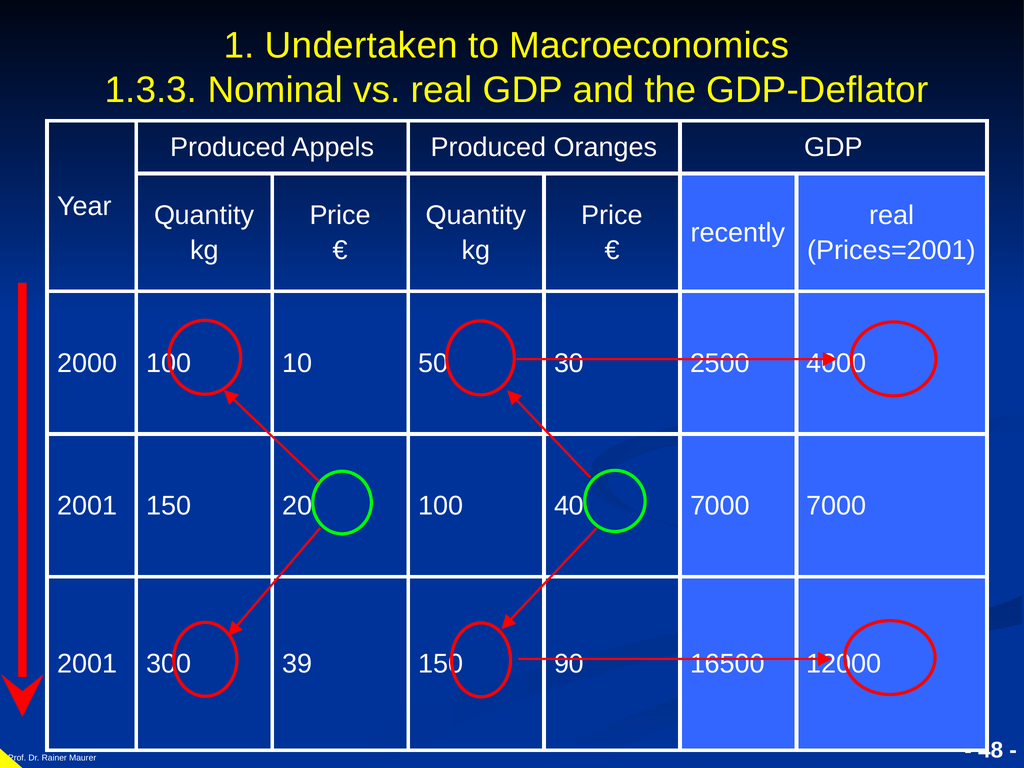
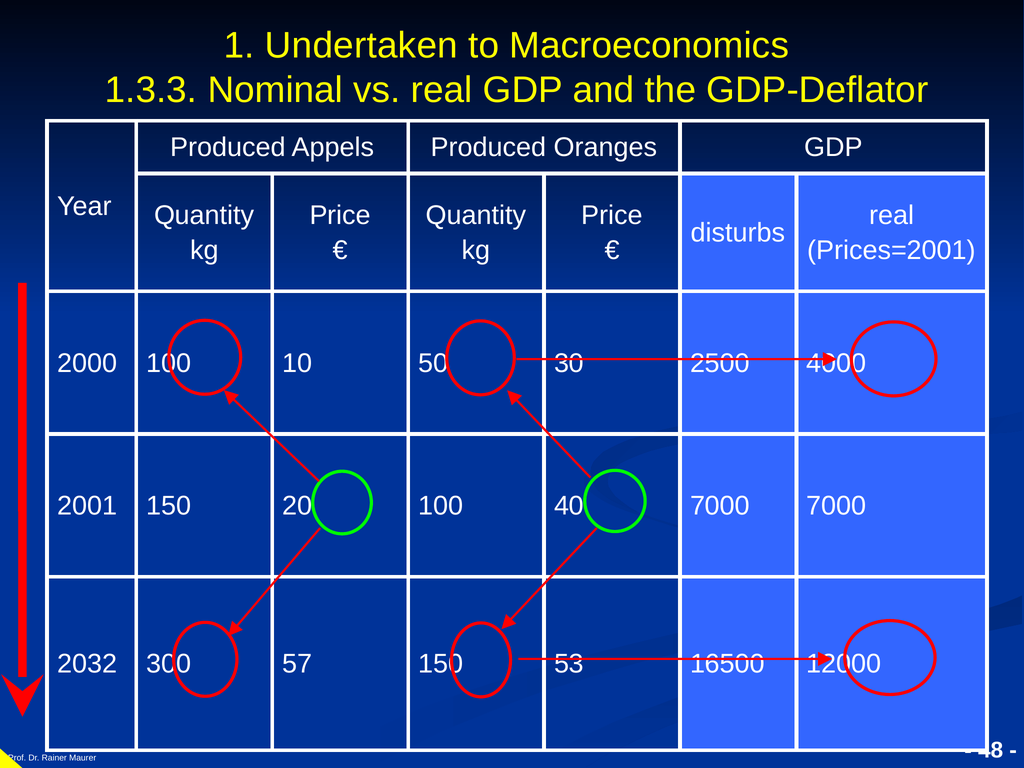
recently: recently -> disturbs
2001 at (87, 664): 2001 -> 2032
39: 39 -> 57
90: 90 -> 53
